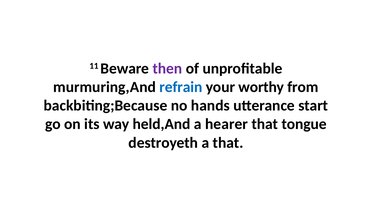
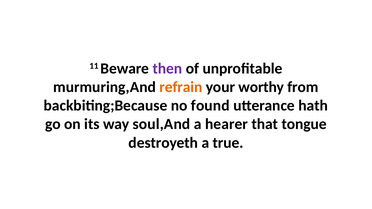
refrain colour: blue -> orange
hands: hands -> found
start: start -> hath
held,And: held,And -> soul,And
a that: that -> true
